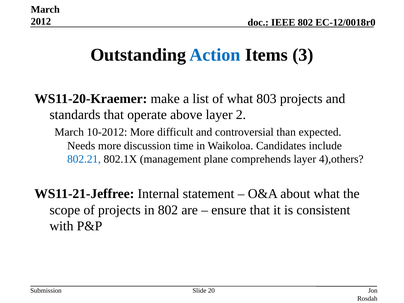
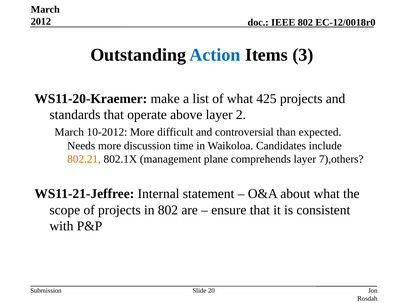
803: 803 -> 425
802.21 colour: blue -> orange
4),others: 4),others -> 7),others
